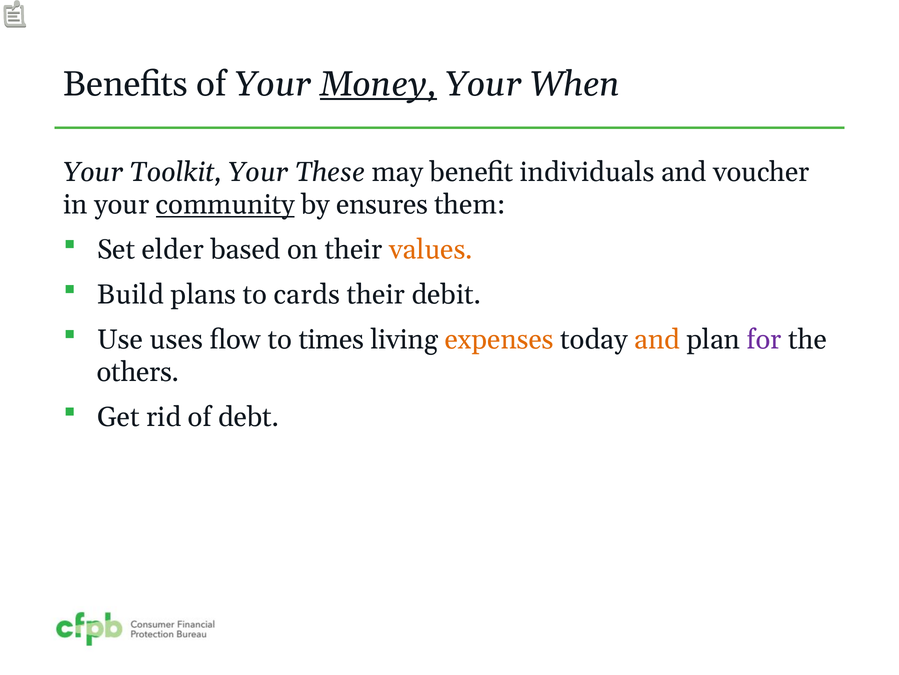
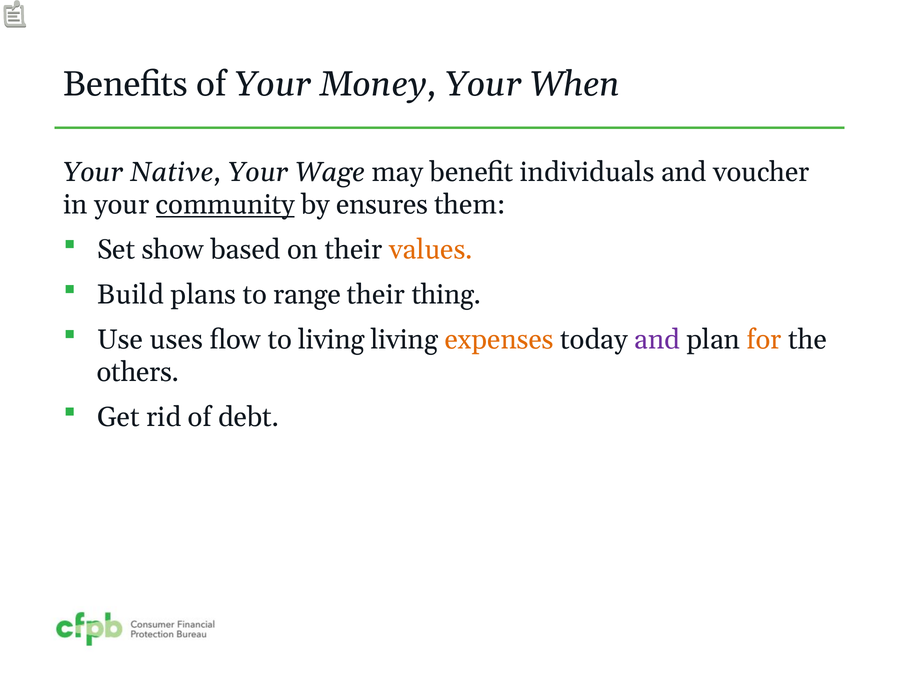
Money underline: present -> none
Toolkit: Toolkit -> Native
These: These -> Wage
elder: elder -> show
cards: cards -> range
debit: debit -> thing
to times: times -> living
and at (657, 340) colour: orange -> purple
for colour: purple -> orange
